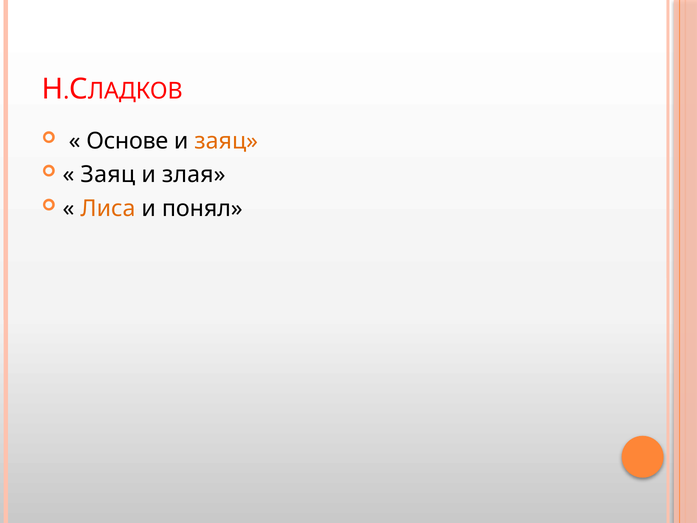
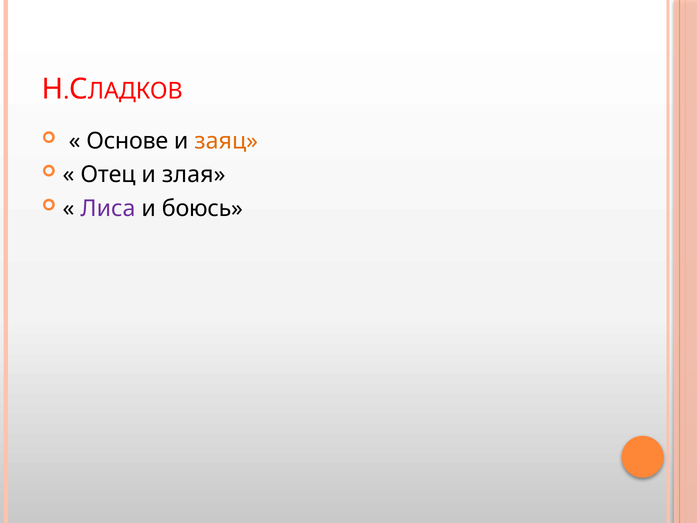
Заяц at (108, 175): Заяц -> Отец
Лиса colour: orange -> purple
понял: понял -> боюсь
